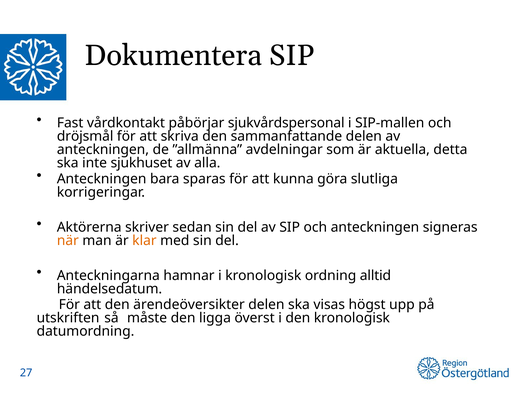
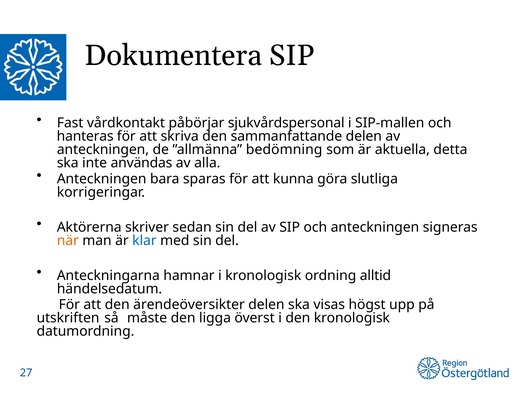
dröjsmål: dröjsmål -> hanteras
avdelningar: avdelningar -> bedömning
sjukhuset: sjukhuset -> användas
klar colour: orange -> blue
